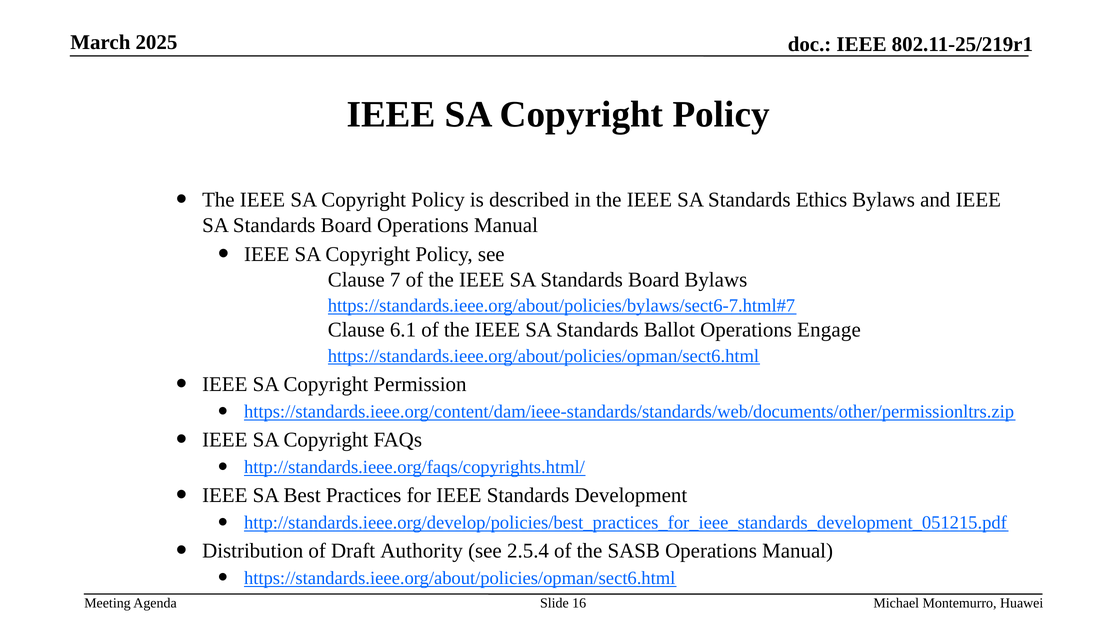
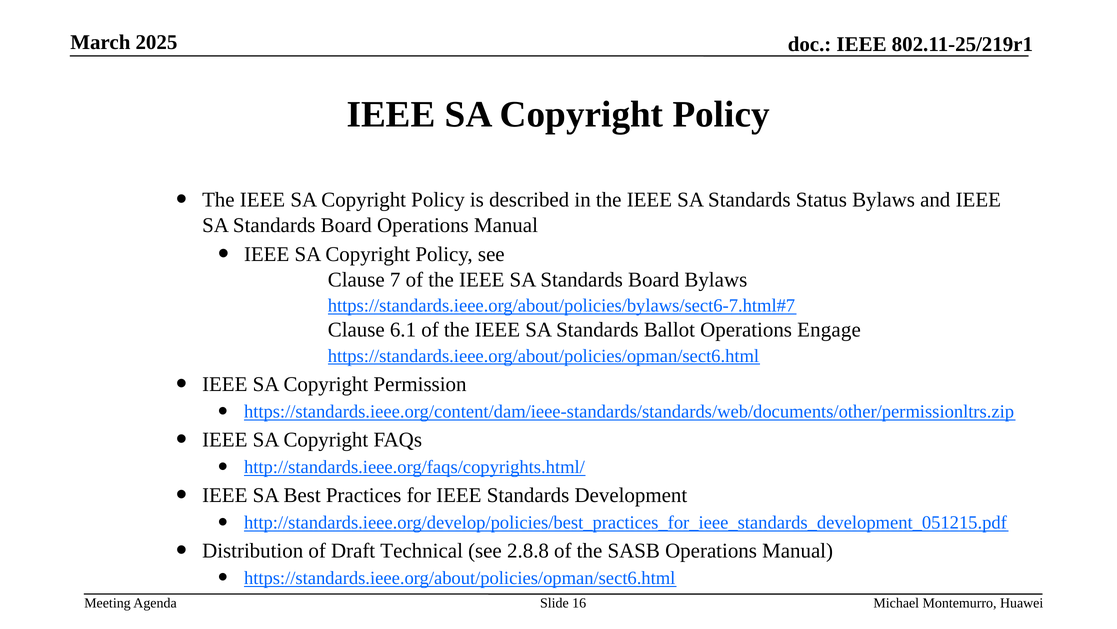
Ethics: Ethics -> Status
Authority: Authority -> Technical
2.5.4: 2.5.4 -> 2.8.8
